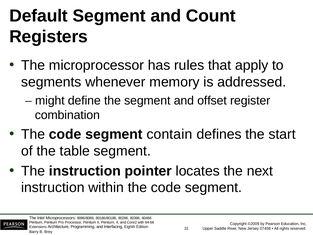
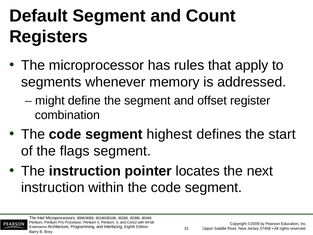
contain: contain -> highest
table: table -> flags
